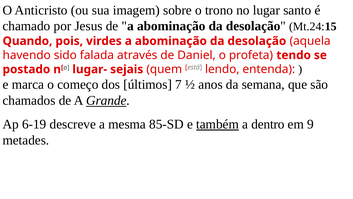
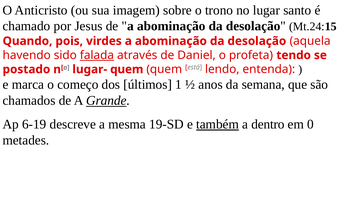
falada underline: none -> present
lugar- sejais: sejais -> quem
7: 7 -> 1
85-SD: 85-SD -> 19-SD
9: 9 -> 0
